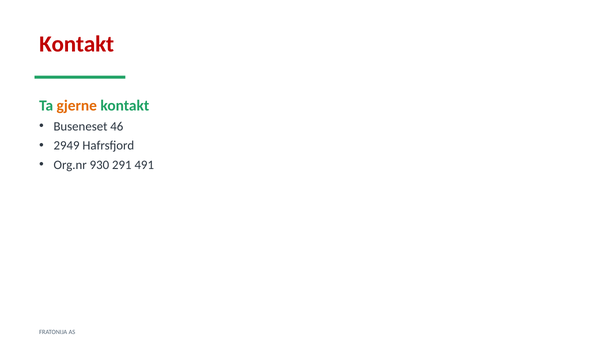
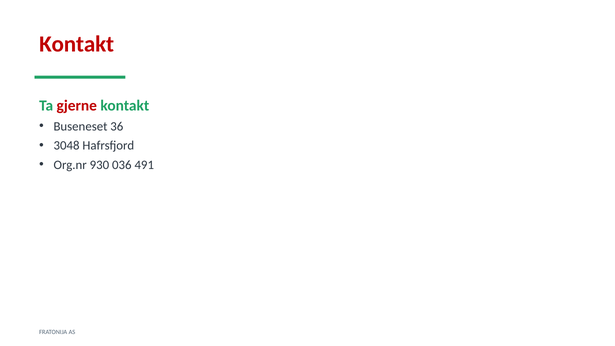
gjerne colour: orange -> red
46: 46 -> 36
2949: 2949 -> 3048
291: 291 -> 036
